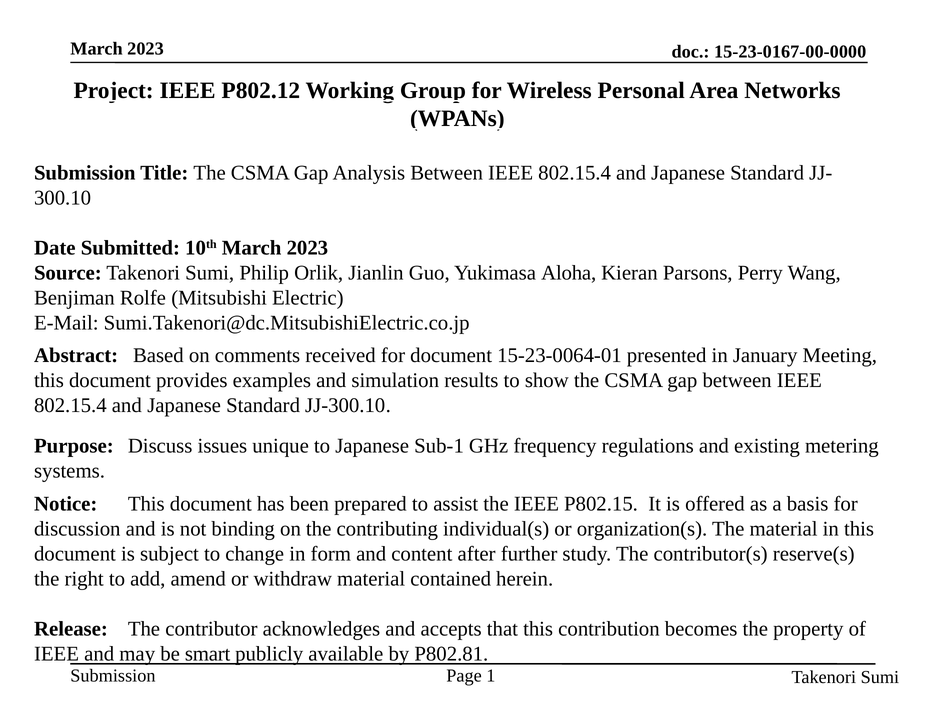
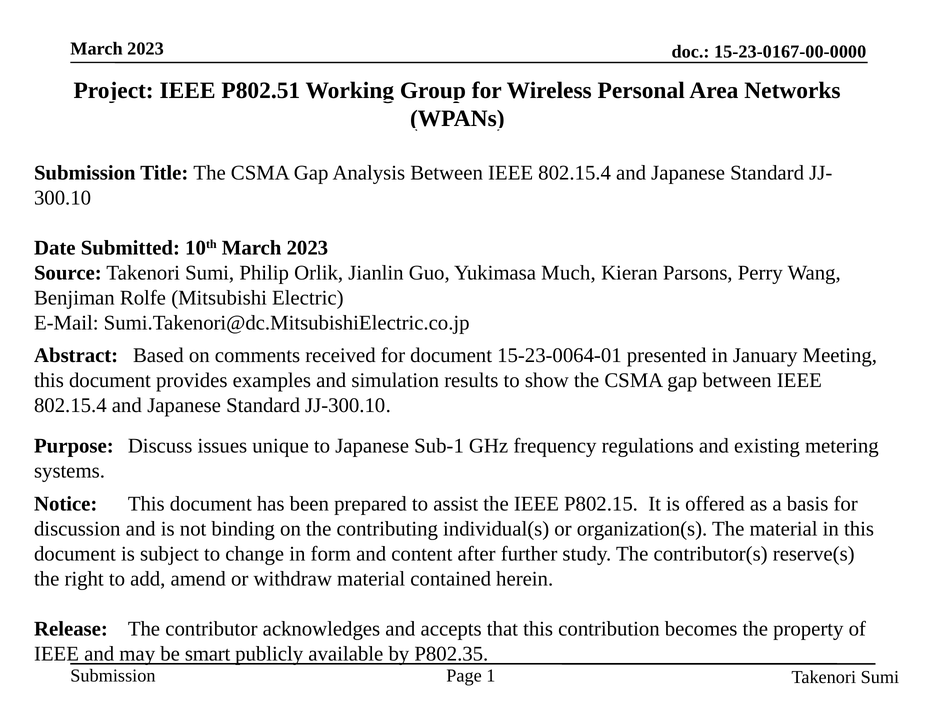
P802.12: P802.12 -> P802.51
Aloha: Aloha -> Much
P802.81: P802.81 -> P802.35
